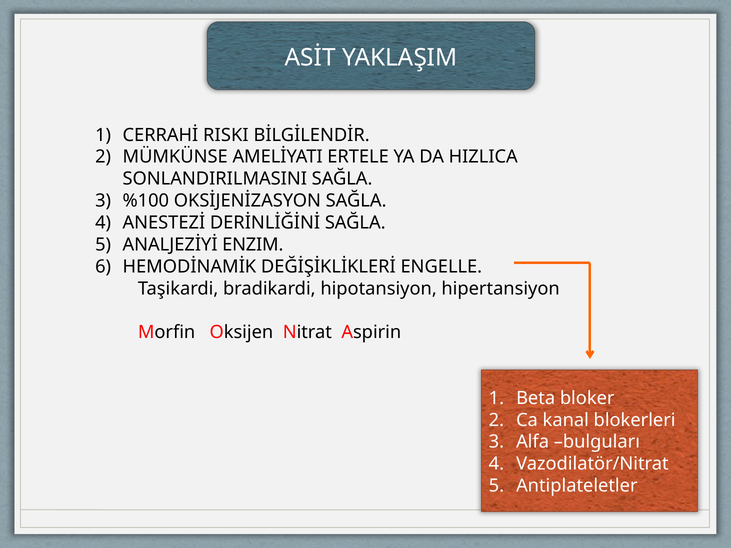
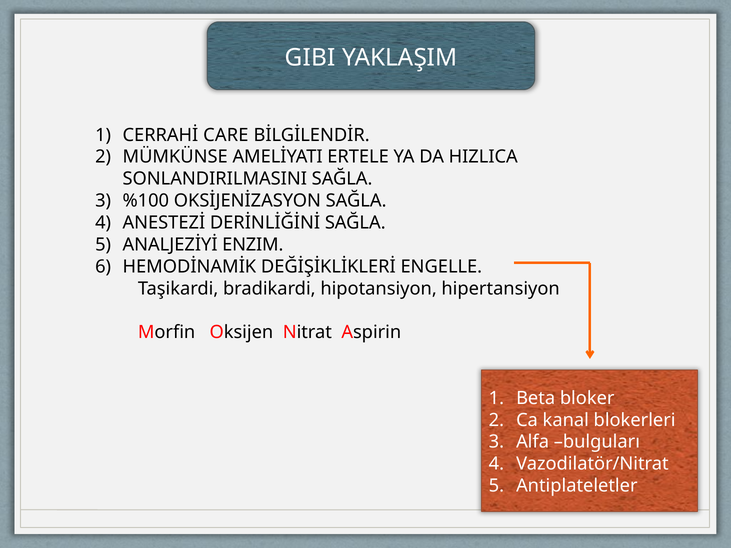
ASİT: ASİT -> GIBI
RISKI: RISKI -> CARE
